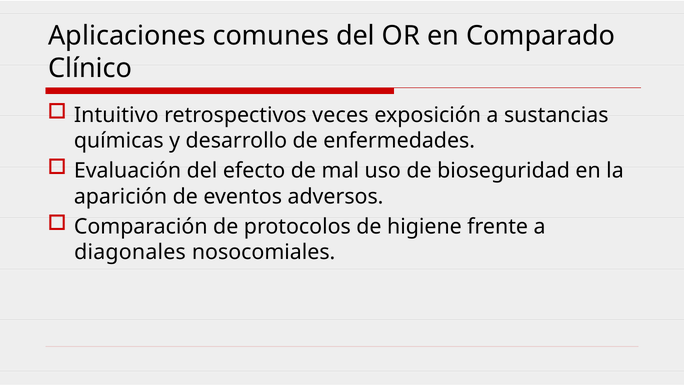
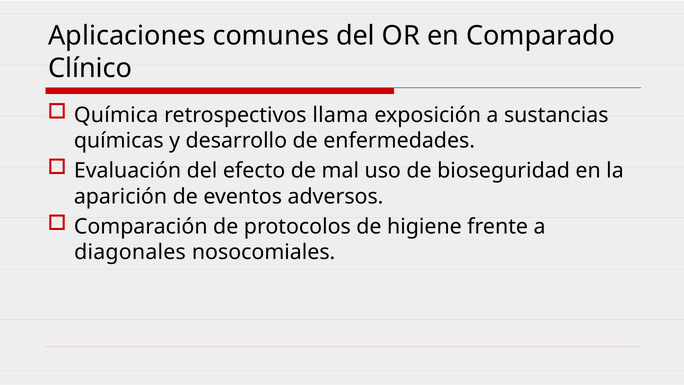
Intuitivo: Intuitivo -> Química
veces: veces -> llama
